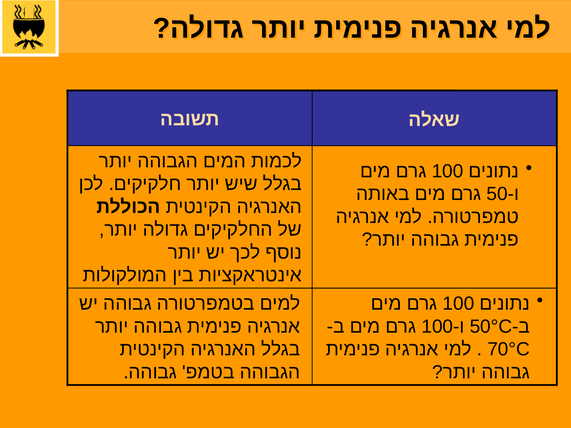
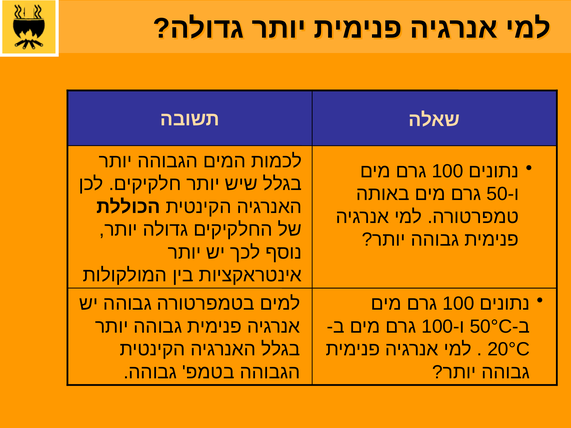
70°C: 70°C -> 20°C
